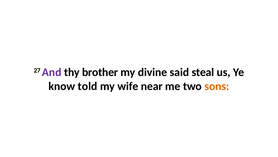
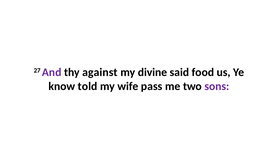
brother: brother -> against
steal: steal -> food
near: near -> pass
sons colour: orange -> purple
